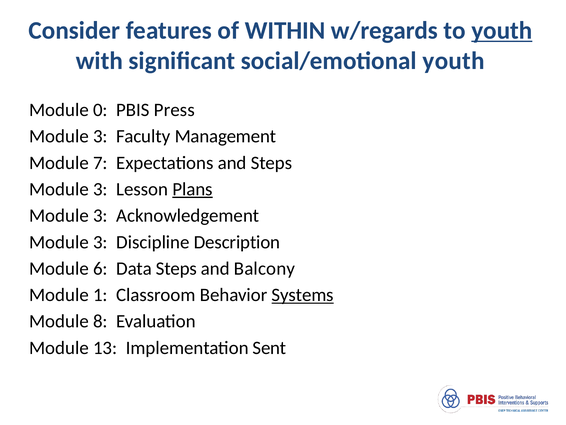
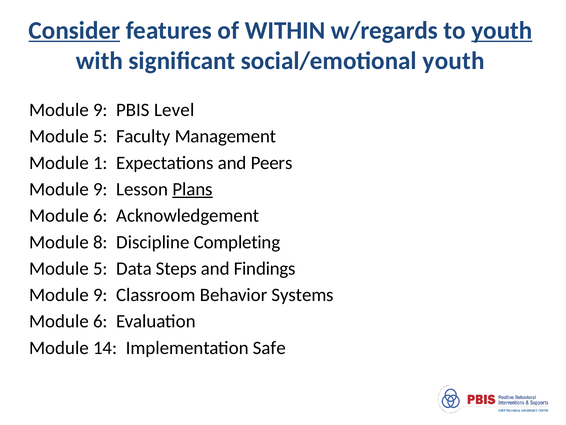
Consider underline: none -> present
0 at (100, 110): 0 -> 9
Press: Press -> Level
3 at (100, 136): 3 -> 5
7: 7 -> 1
and Steps: Steps -> Peers
3 at (100, 189): 3 -> 9
3 at (100, 215): 3 -> 6
3 at (100, 242): 3 -> 8
Description: Description -> Completing
6 at (100, 268): 6 -> 5
Balcony: Balcony -> Findings
1 at (100, 295): 1 -> 9
Systems underline: present -> none
8 at (100, 321): 8 -> 6
13: 13 -> 14
Sent: Sent -> Safe
